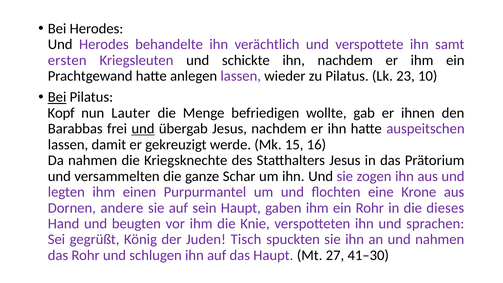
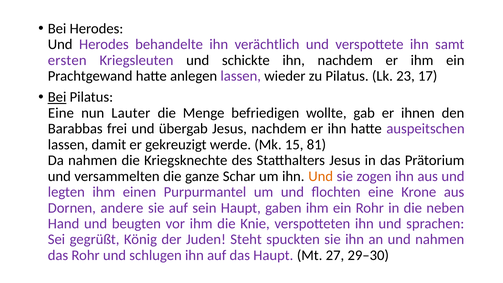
10: 10 -> 17
Kopf at (61, 113): Kopf -> Eine
und at (143, 129) underline: present -> none
16: 16 -> 81
Und at (321, 176) colour: black -> orange
dieses: dieses -> neben
Tisch: Tisch -> Steht
41–30: 41–30 -> 29–30
